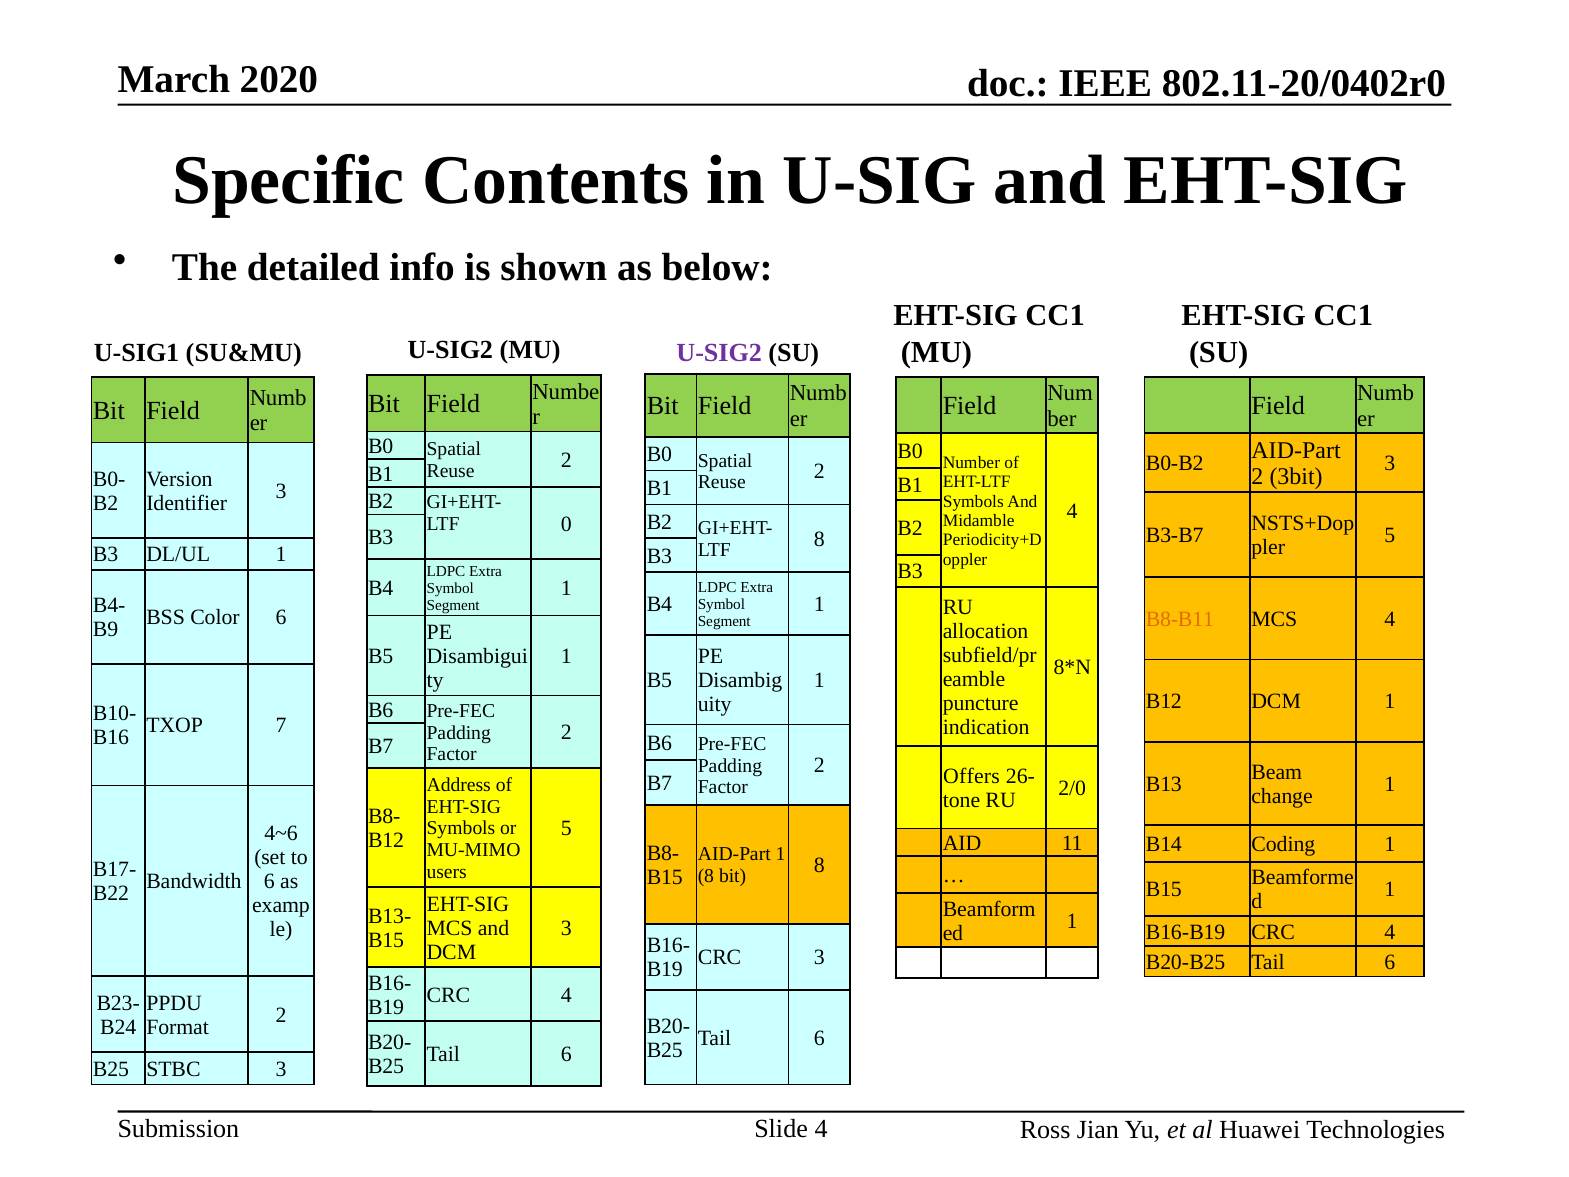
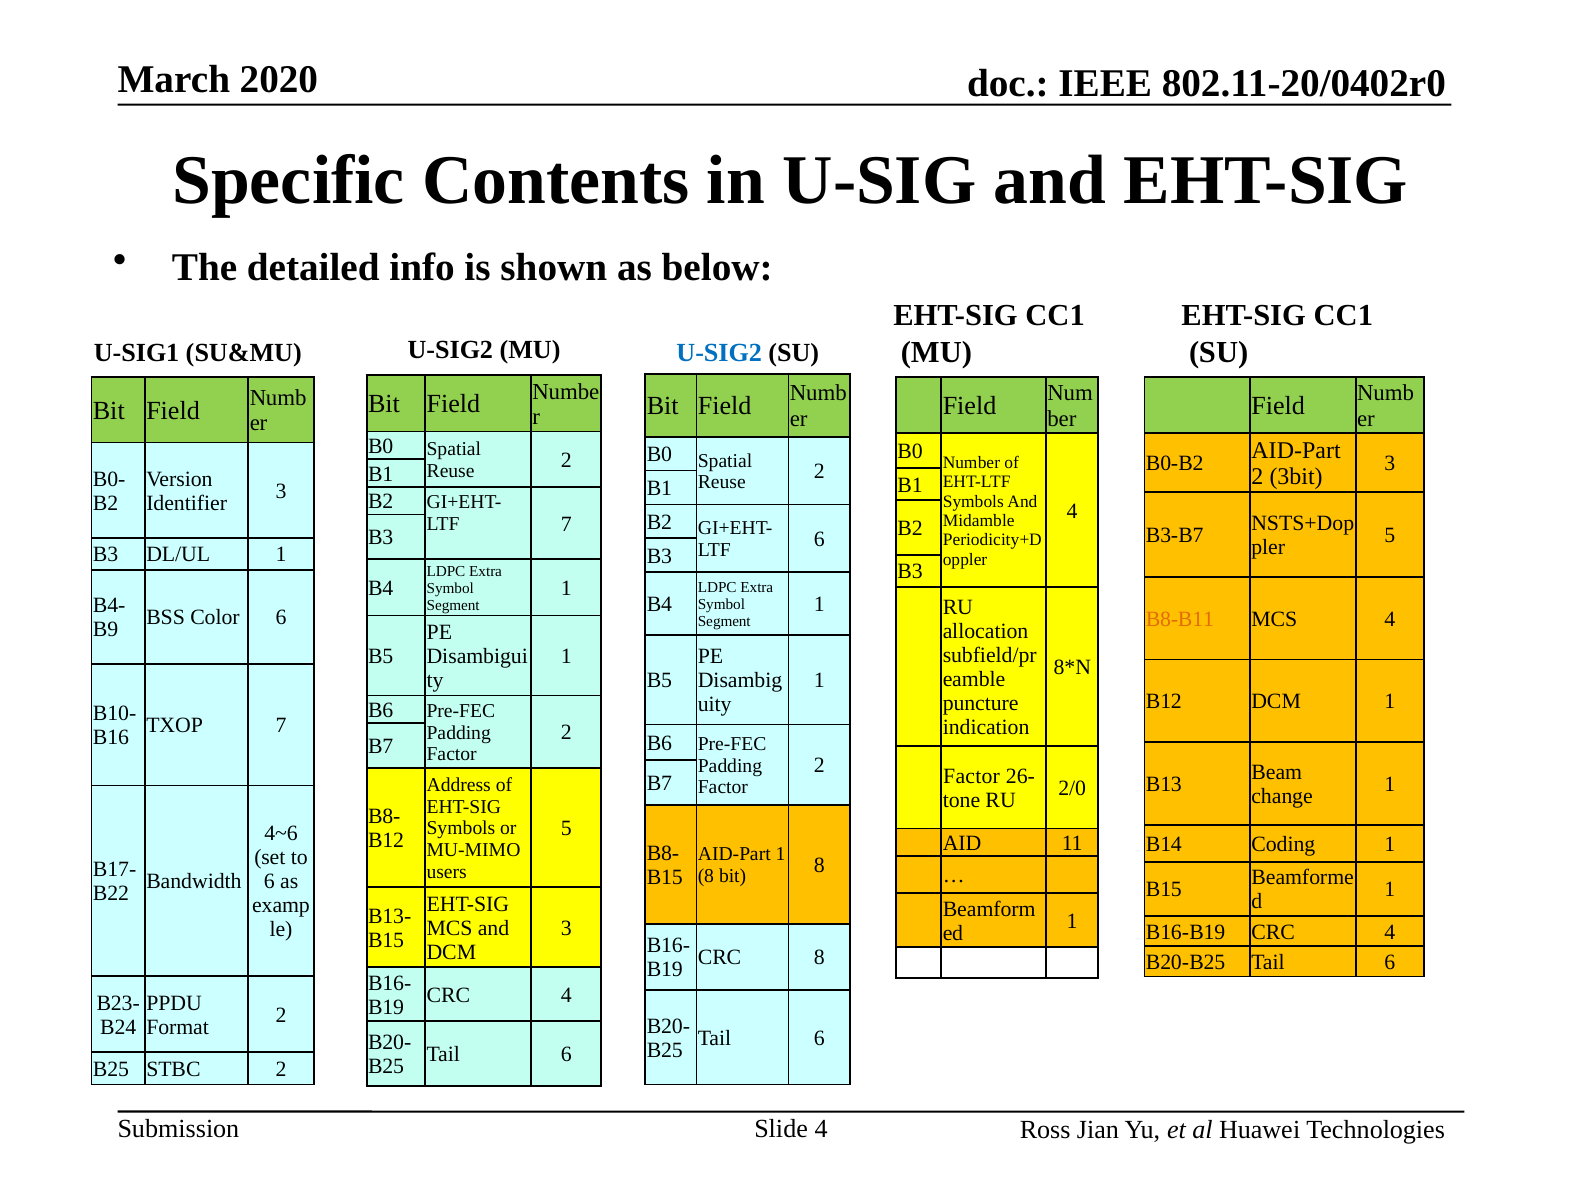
U-SIG2 at (719, 353) colour: purple -> blue
0 at (566, 524): 0 -> 7
8 at (819, 539): 8 -> 6
Offers at (972, 776): Offers -> Factor
CRC 3: 3 -> 8
STBC 3: 3 -> 2
